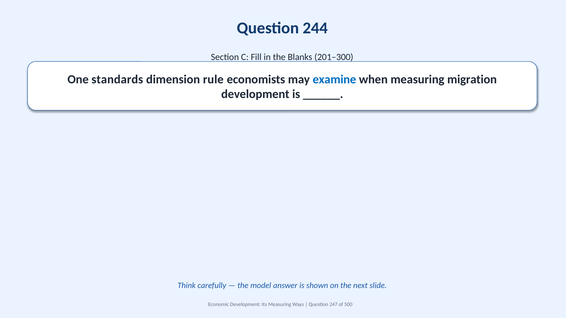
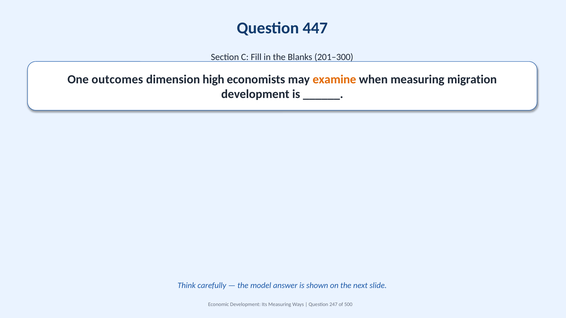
244: 244 -> 447
standards: standards -> outcomes
rule: rule -> high
examine colour: blue -> orange
